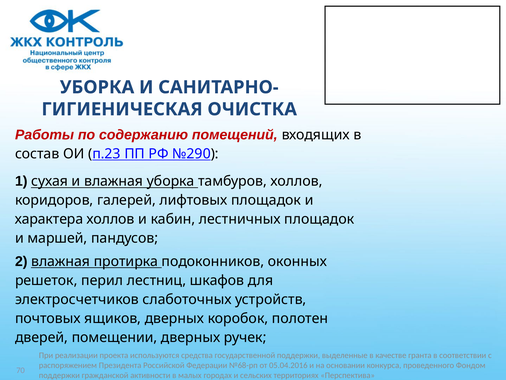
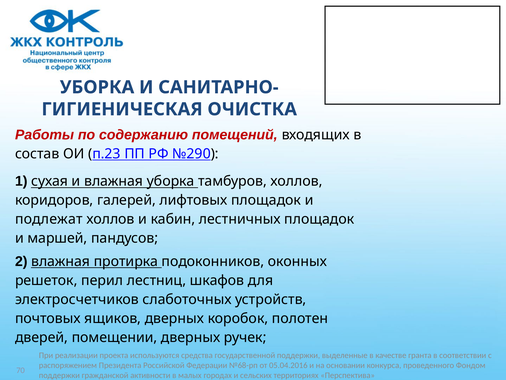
характера: характера -> подлежат
